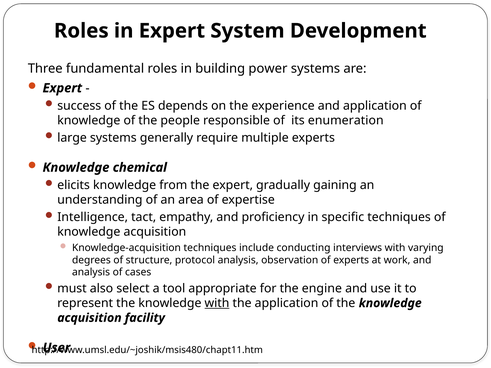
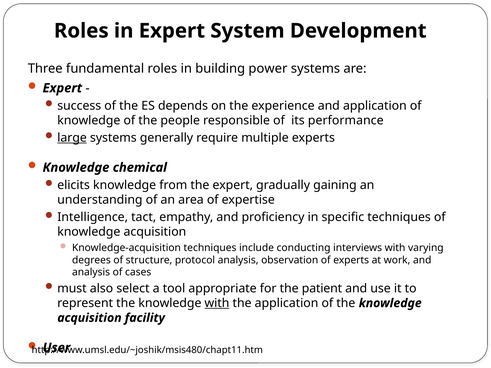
enumeration: enumeration -> performance
large underline: none -> present
engine: engine -> patient
